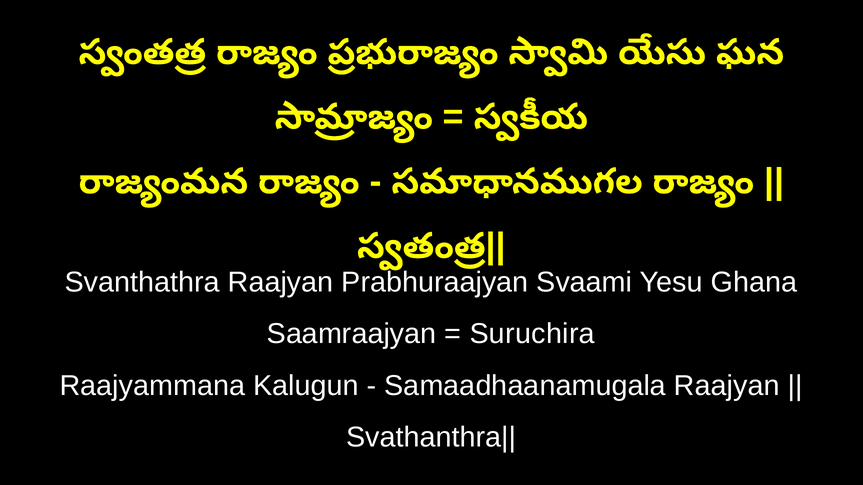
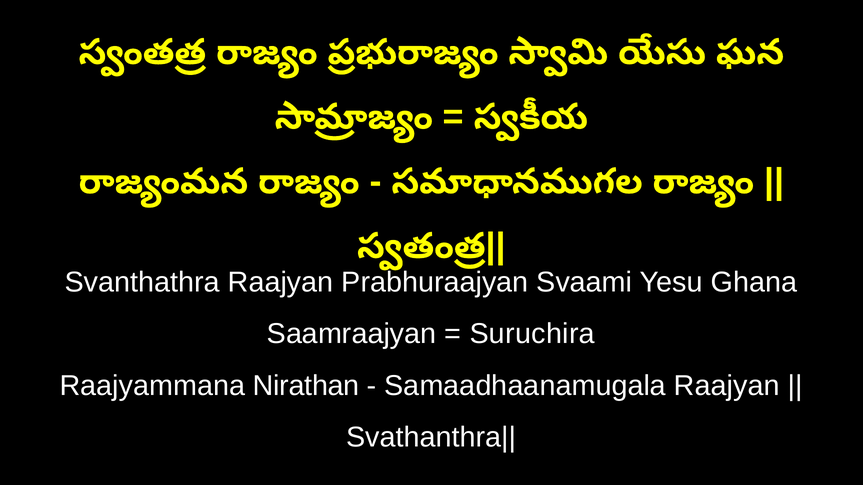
Kalugun: Kalugun -> Nirathan
